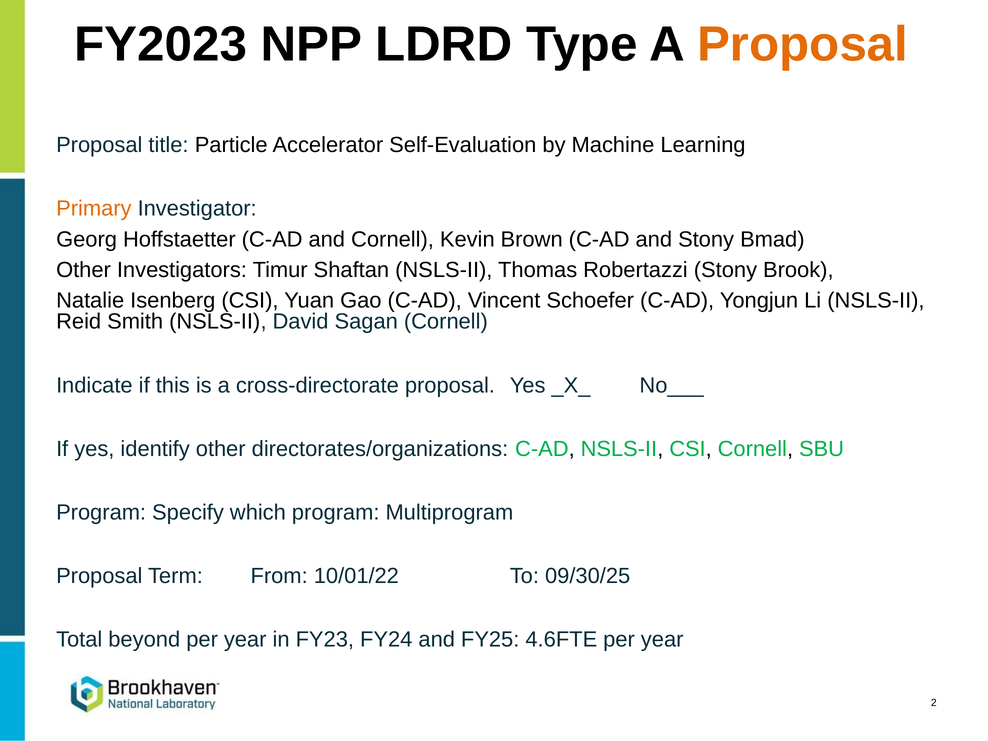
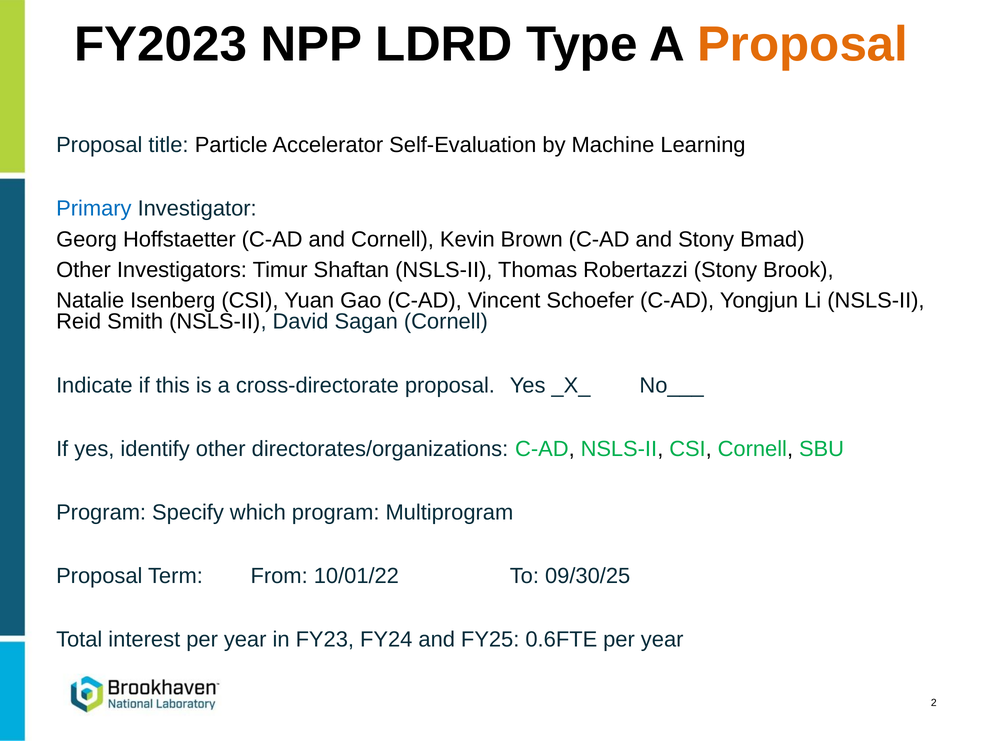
Primary colour: orange -> blue
beyond: beyond -> interest
4.6FTE: 4.6FTE -> 0.6FTE
